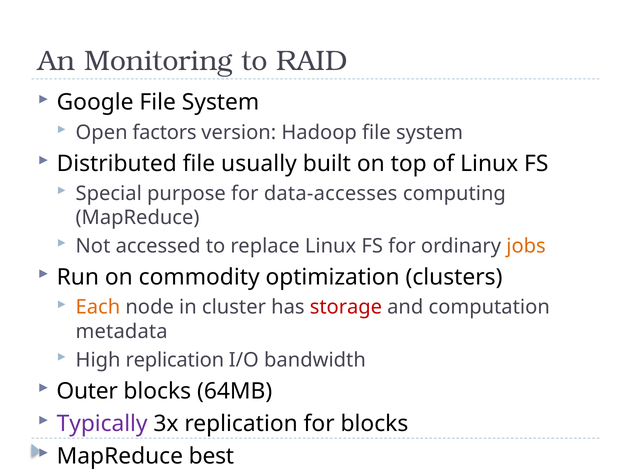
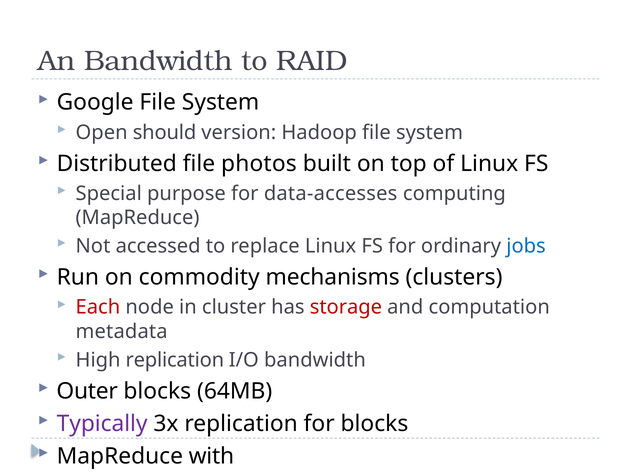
An Monitoring: Monitoring -> Bandwidth
factors: factors -> should
usually: usually -> photos
jobs colour: orange -> blue
optimization: optimization -> mechanisms
Each colour: orange -> red
best: best -> with
